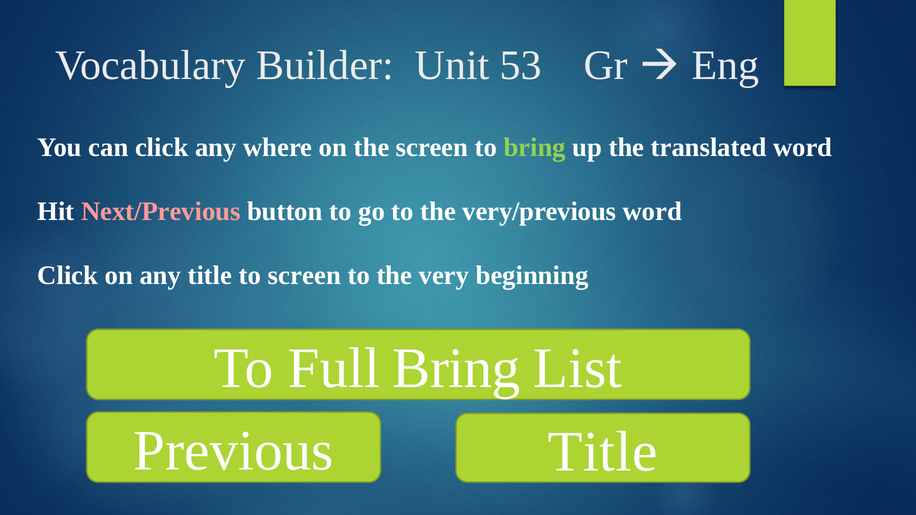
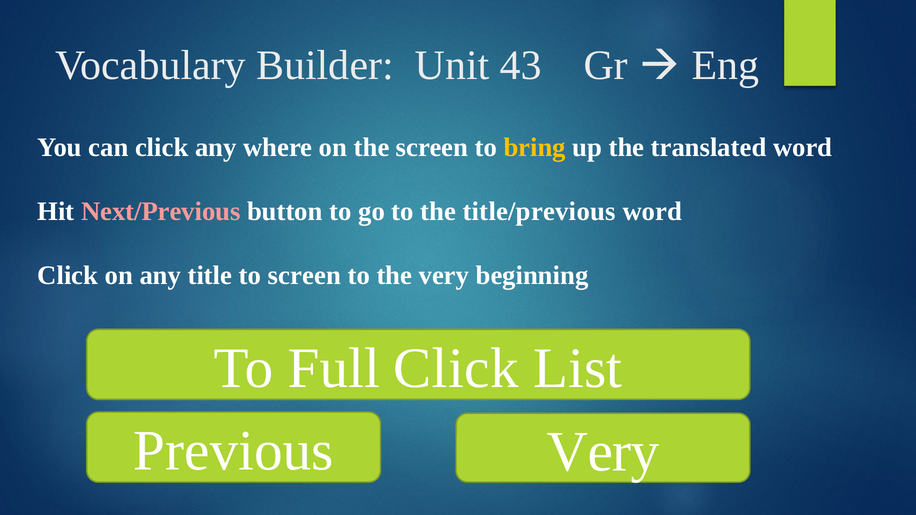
53: 53 -> 43
bring at (535, 147) colour: light green -> yellow
very/previous: very/previous -> title/previous
Full Bring: Bring -> Click
Previous Title: Title -> Very
